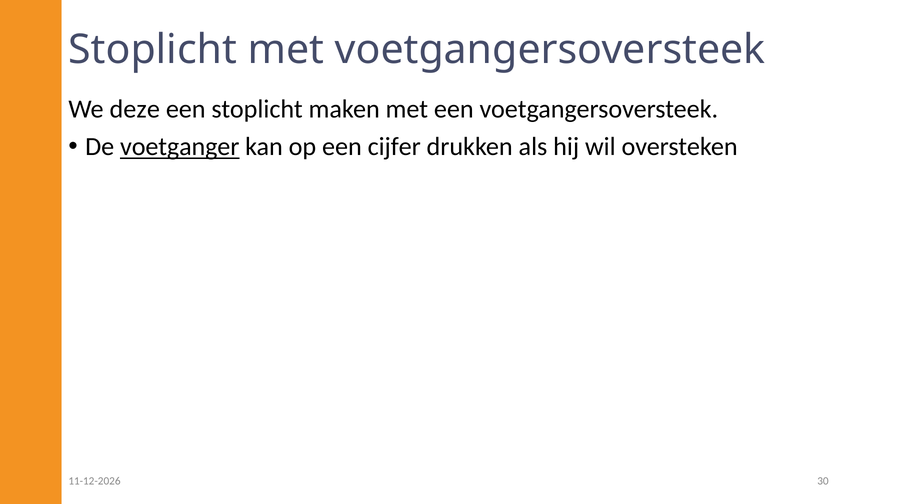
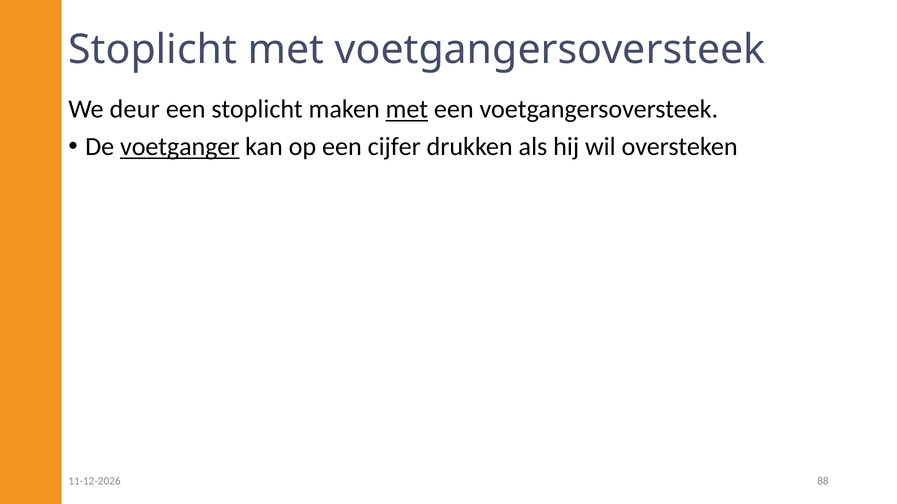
deze: deze -> deur
met at (407, 109) underline: none -> present
30: 30 -> 88
